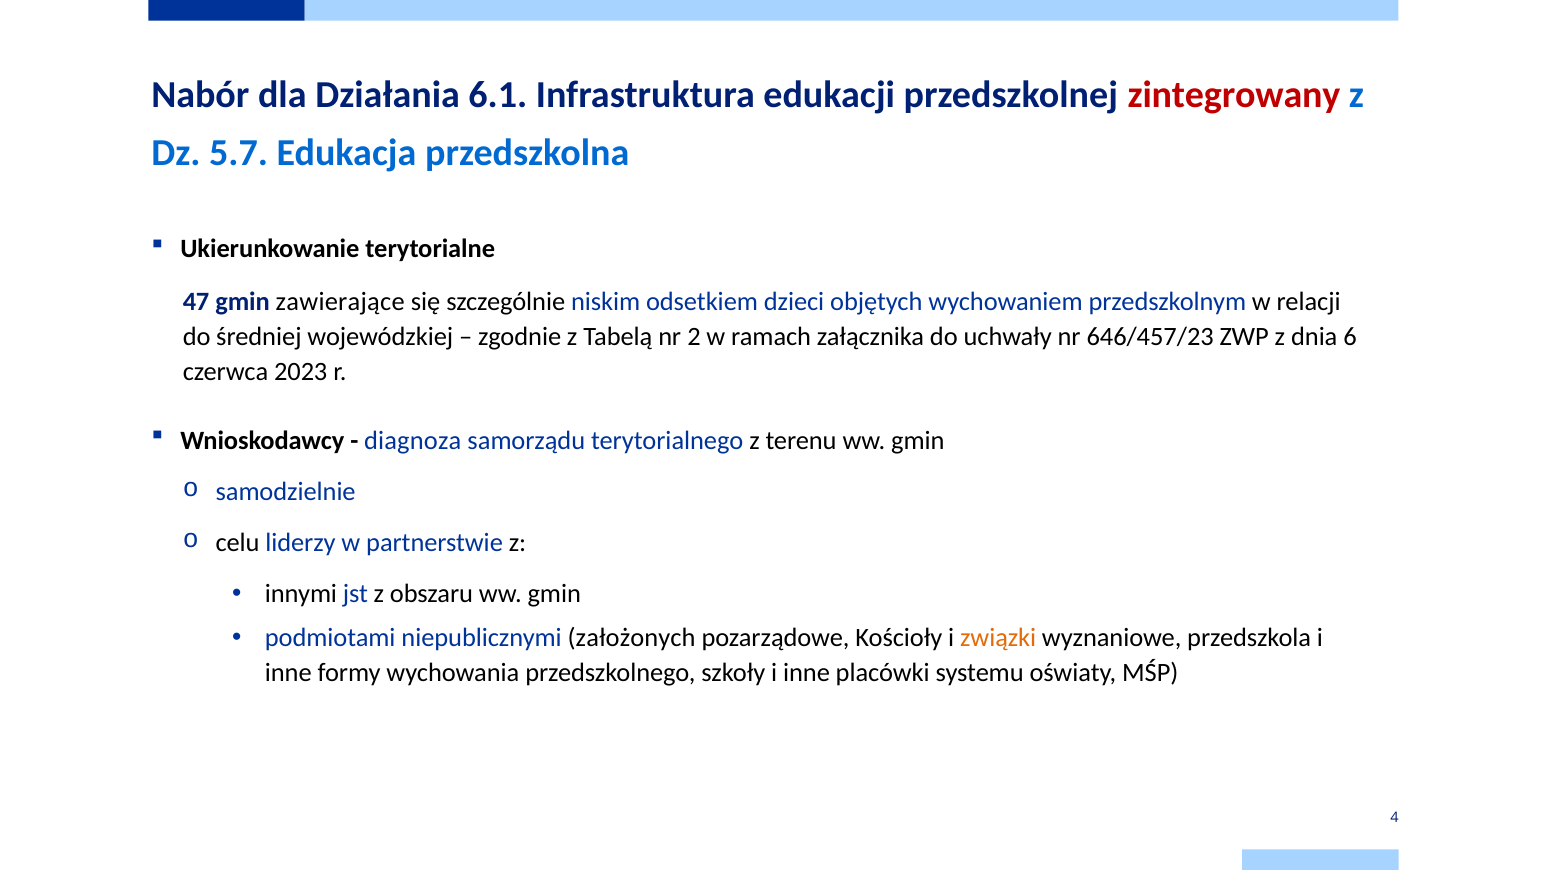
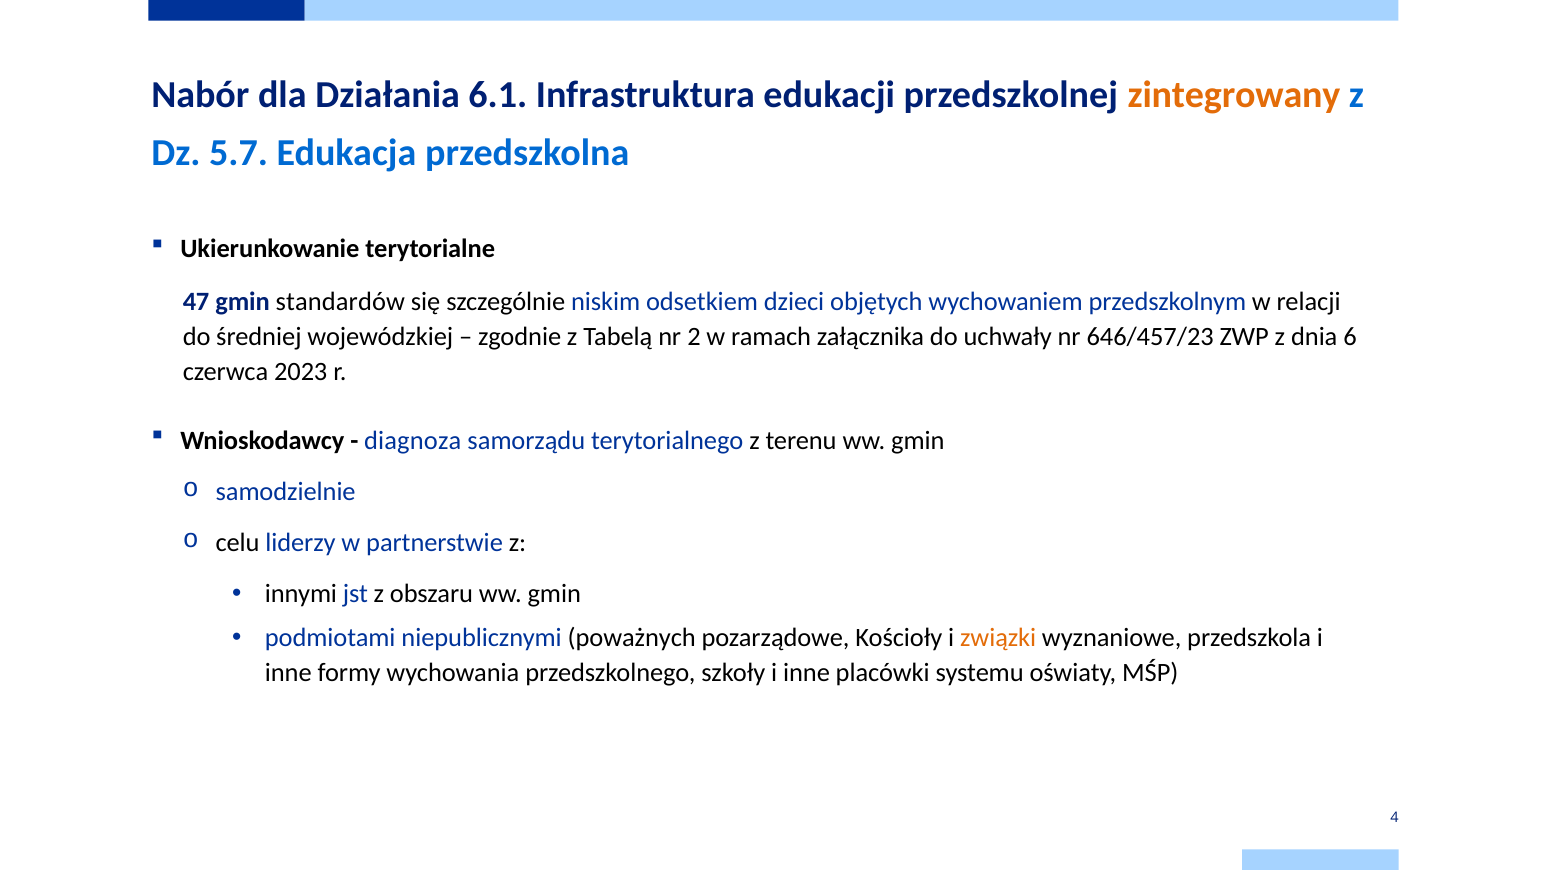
zintegrowany colour: red -> orange
zawierające: zawierające -> standardów
założonych: założonych -> poważnych
